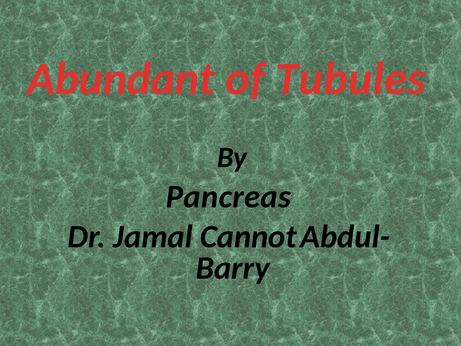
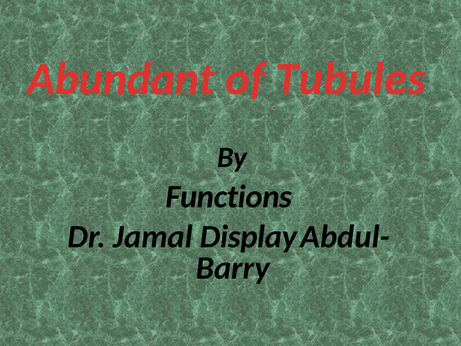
Pancreas: Pancreas -> Functions
Cannot: Cannot -> Display
